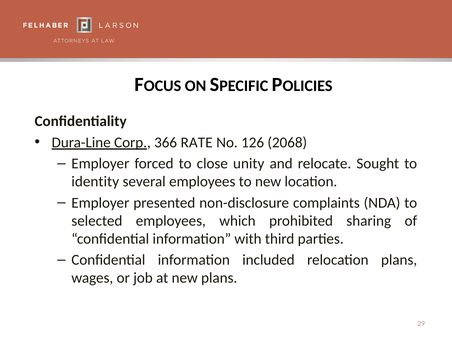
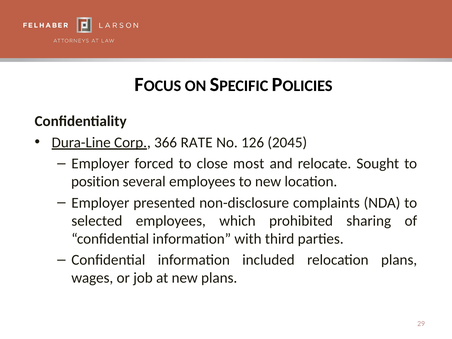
2068: 2068 -> 2045
unity: unity -> most
identity: identity -> position
